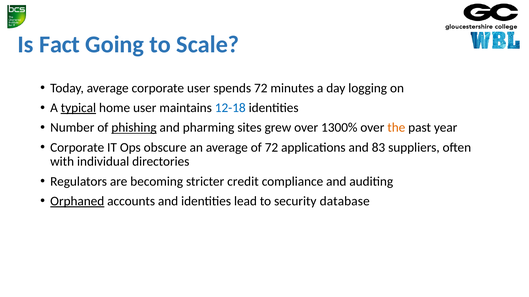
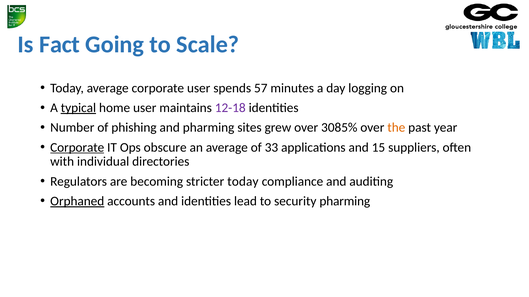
spends 72: 72 -> 57
12-18 colour: blue -> purple
phishing underline: present -> none
1300%: 1300% -> 3085%
Corporate at (77, 148) underline: none -> present
of 72: 72 -> 33
83: 83 -> 15
stricter credit: credit -> today
security database: database -> pharming
